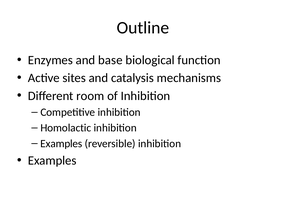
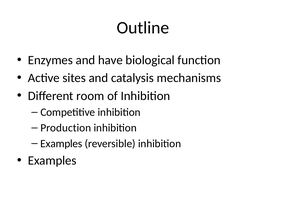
base: base -> have
Homolactic: Homolactic -> Production
